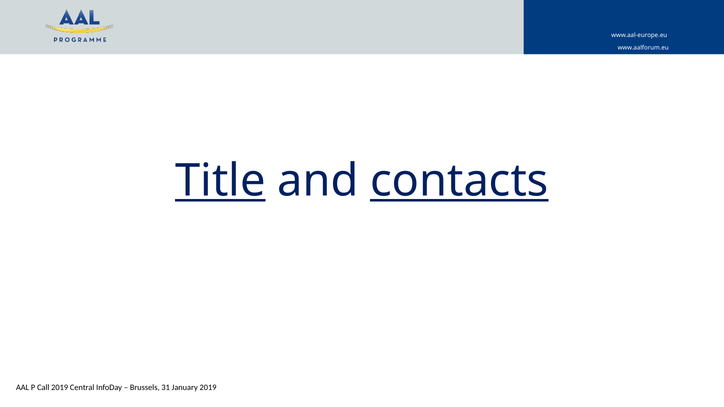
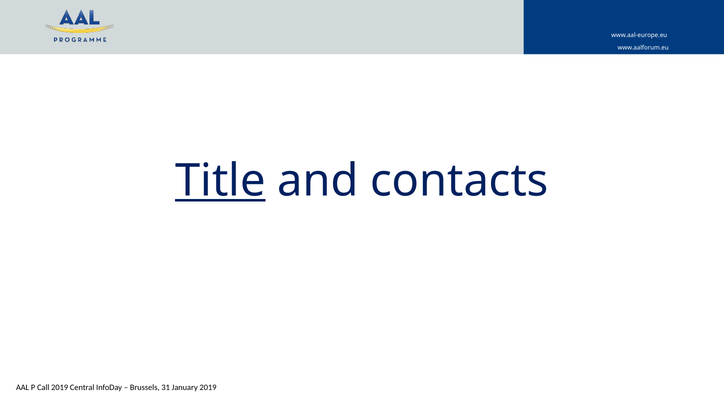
contacts underline: present -> none
